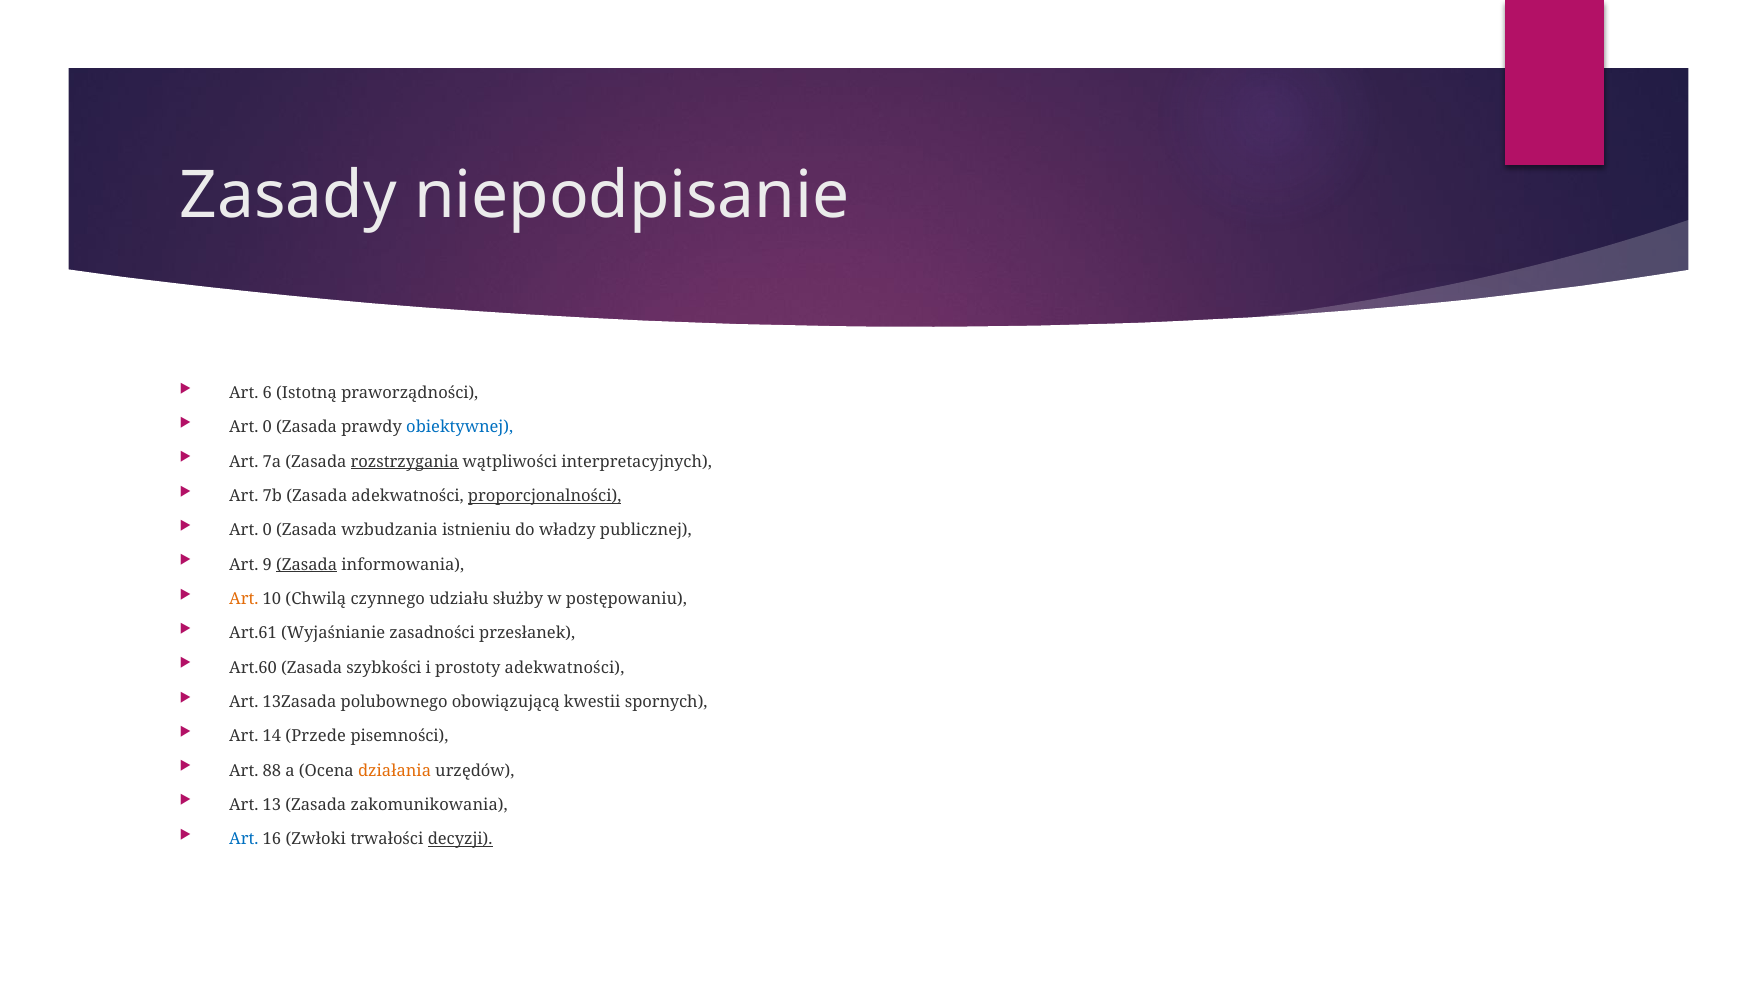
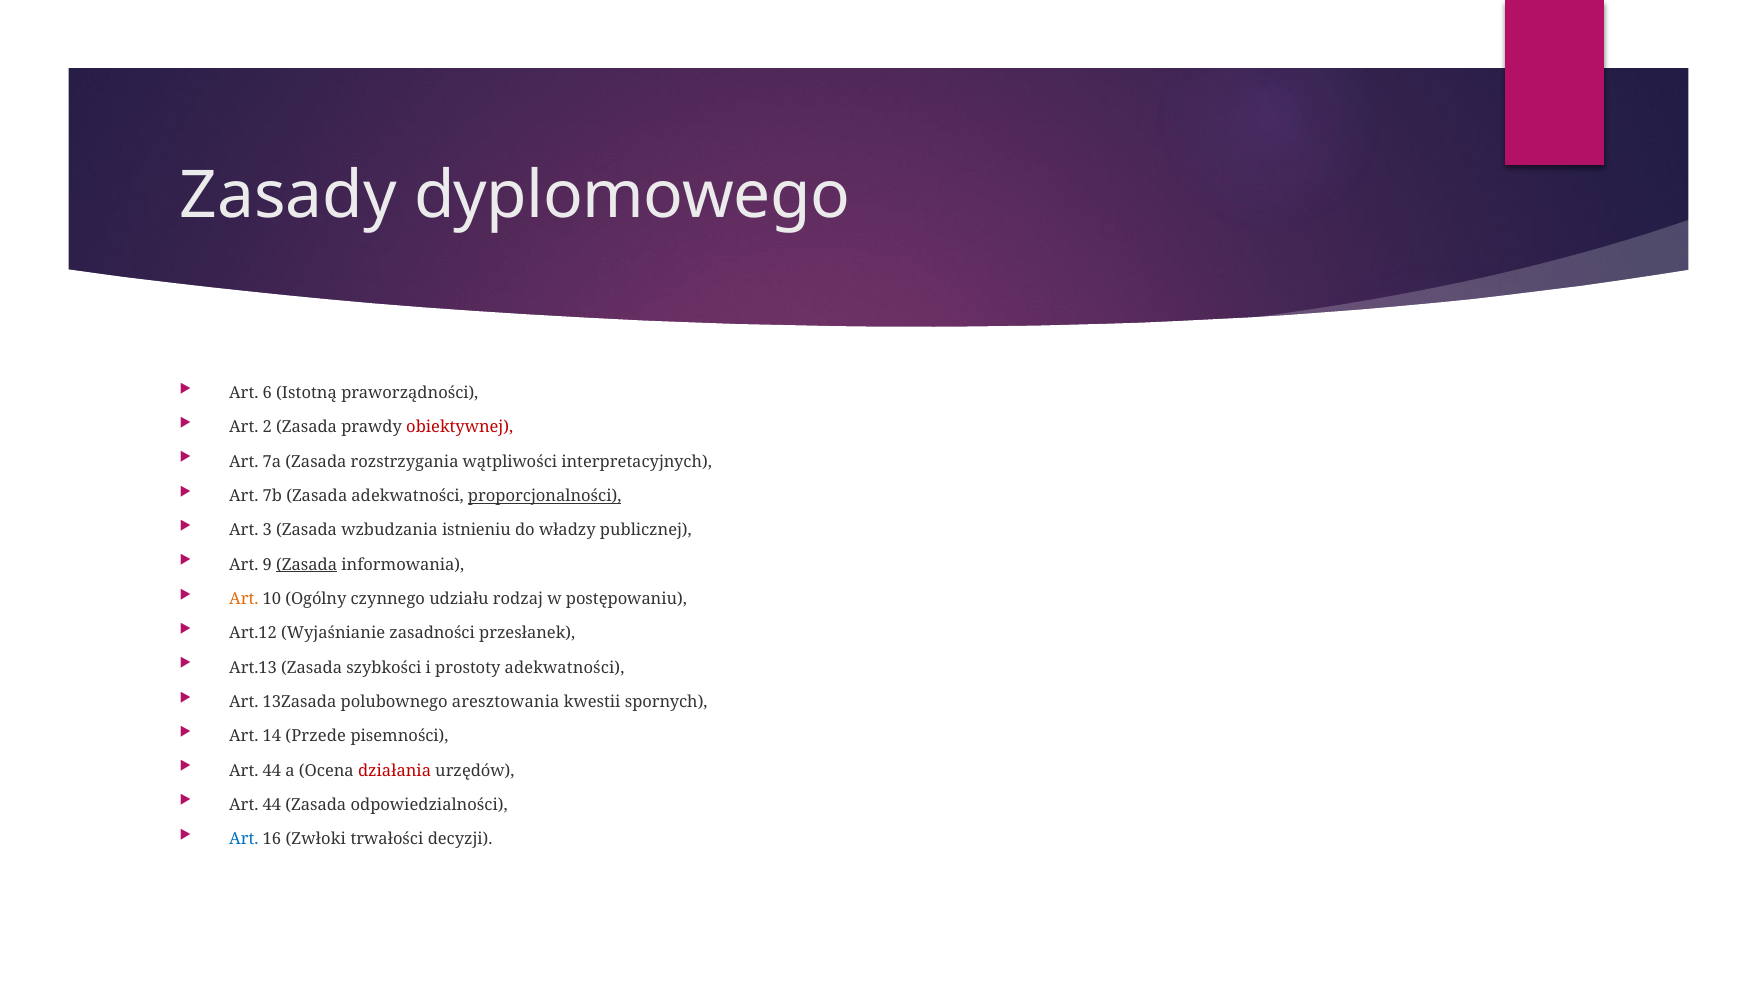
niepodpisanie: niepodpisanie -> dyplomowego
0 at (267, 427): 0 -> 2
obiektywnej colour: blue -> red
rozstrzygania underline: present -> none
0 at (267, 530): 0 -> 3
Chwilą: Chwilą -> Ogólny
służby: służby -> rodzaj
Art.61: Art.61 -> Art.12
Art.60: Art.60 -> Art.13
obowiązującą: obowiązującą -> aresztowania
88 at (272, 770): 88 -> 44
działania colour: orange -> red
13 at (272, 805): 13 -> 44
zakomunikowania: zakomunikowania -> odpowiedzialności
decyzji underline: present -> none
